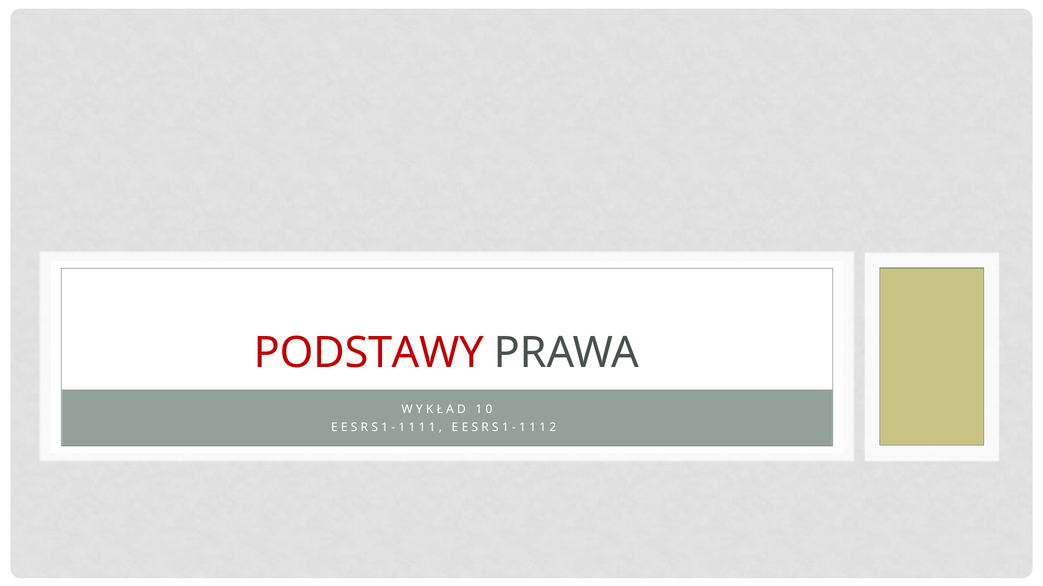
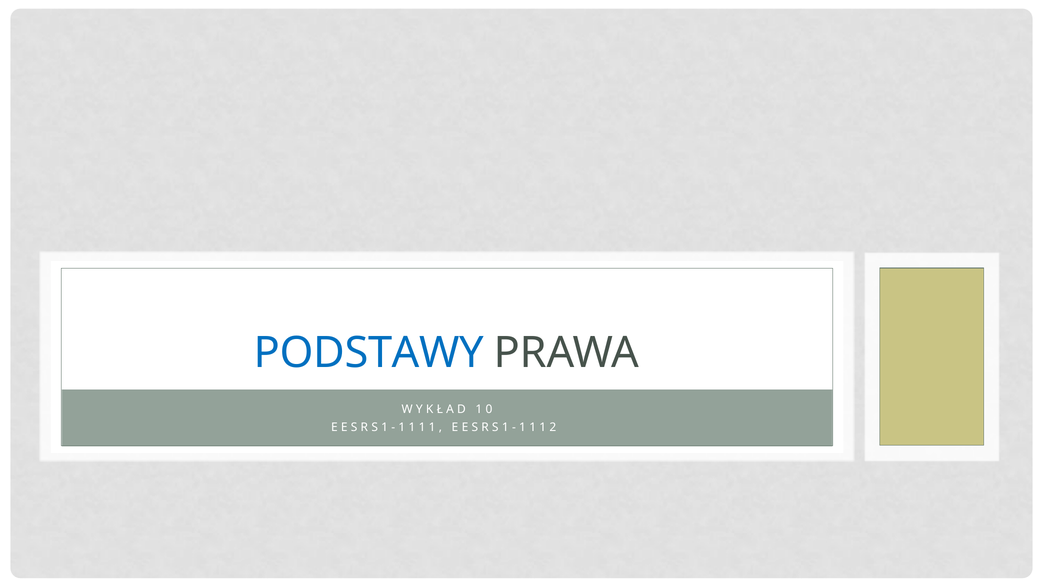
PODSTAWY colour: red -> blue
